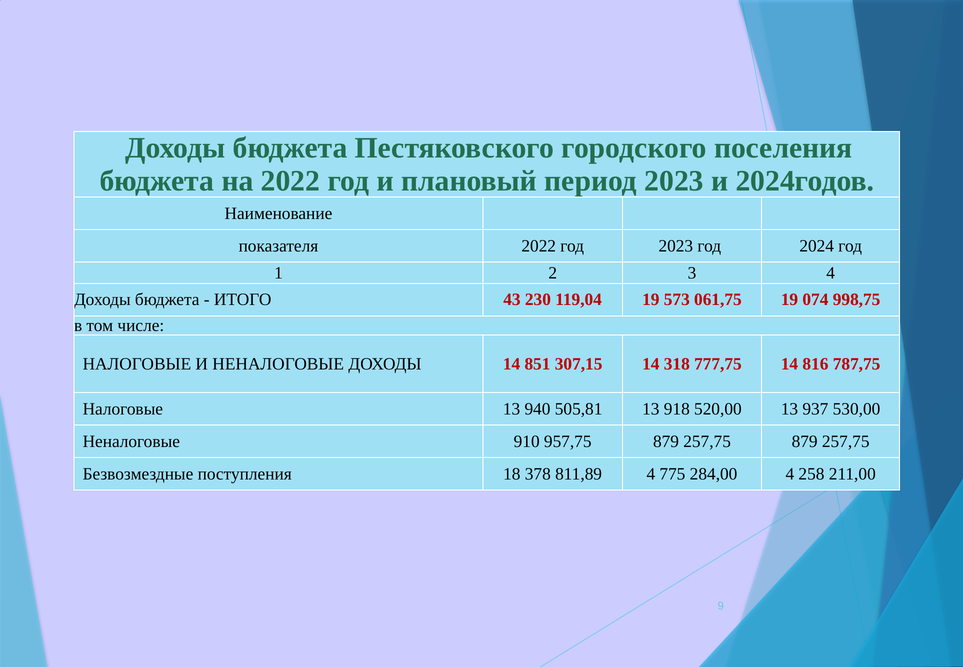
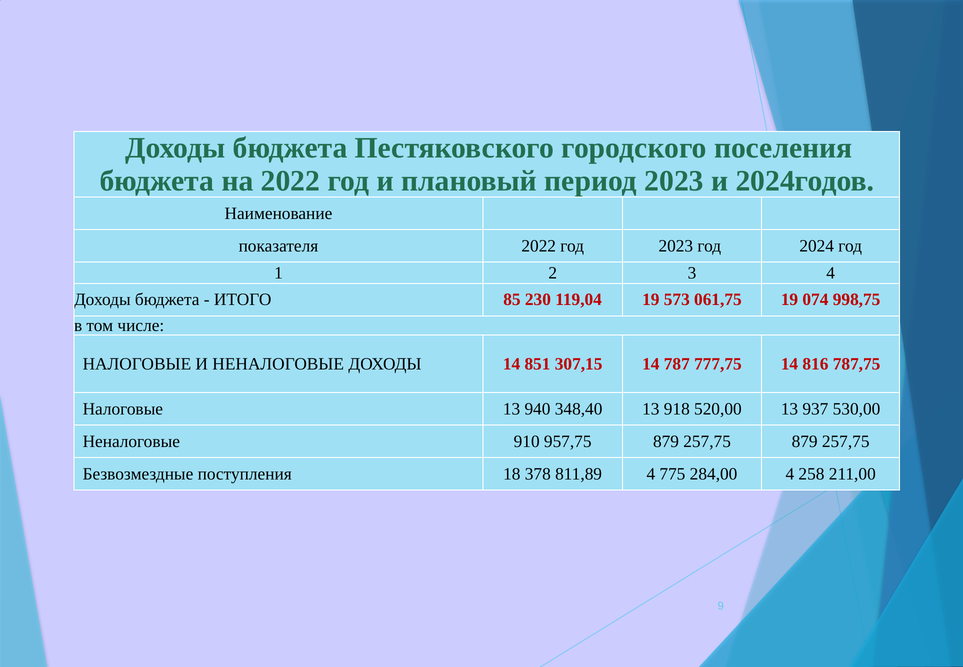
43: 43 -> 85
318: 318 -> 787
505,81: 505,81 -> 348,40
